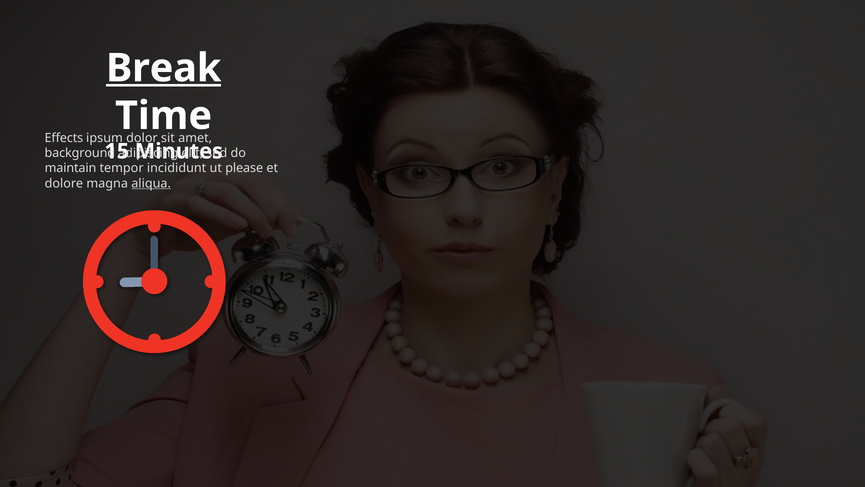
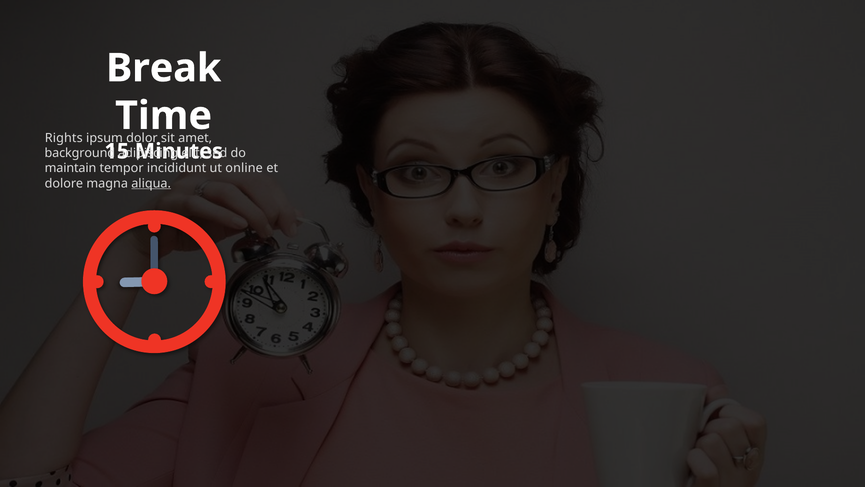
Break underline: present -> none
Effects: Effects -> Rights
please: please -> online
